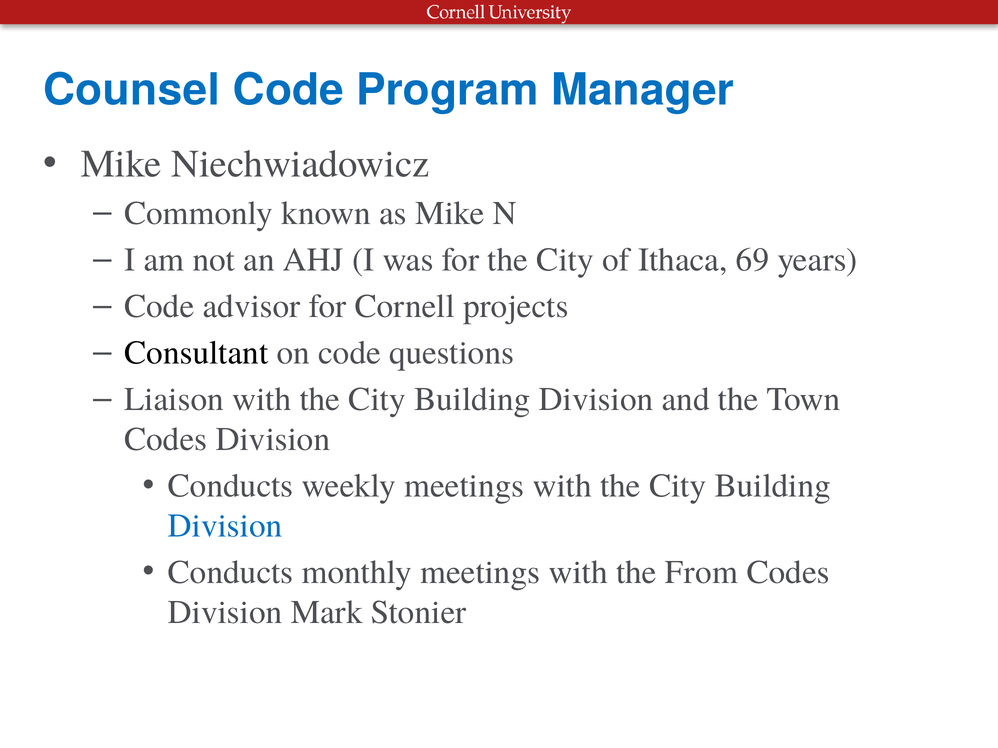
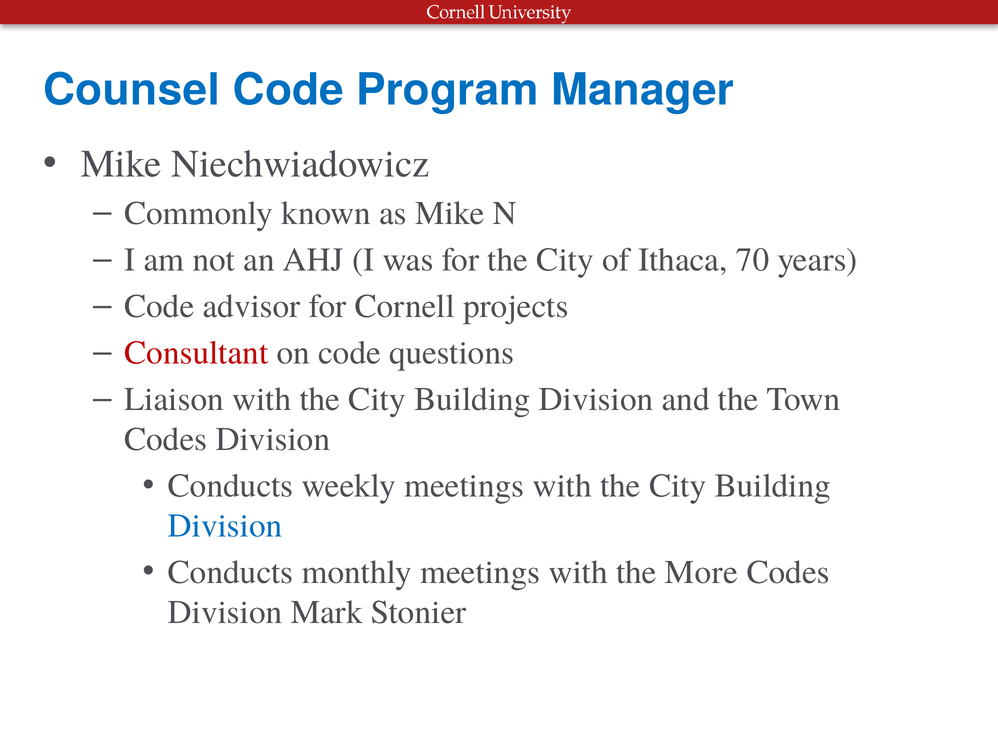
69: 69 -> 70
Consultant colour: black -> red
From: From -> More
